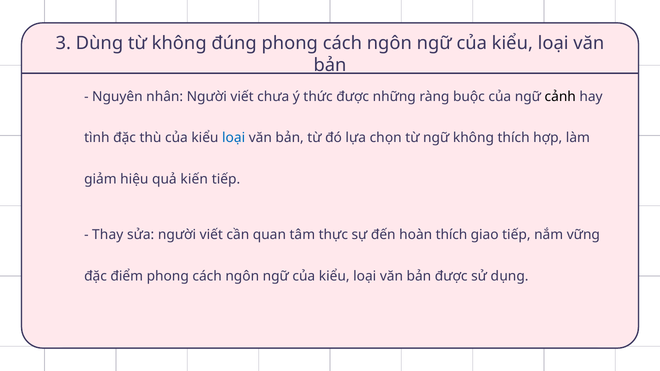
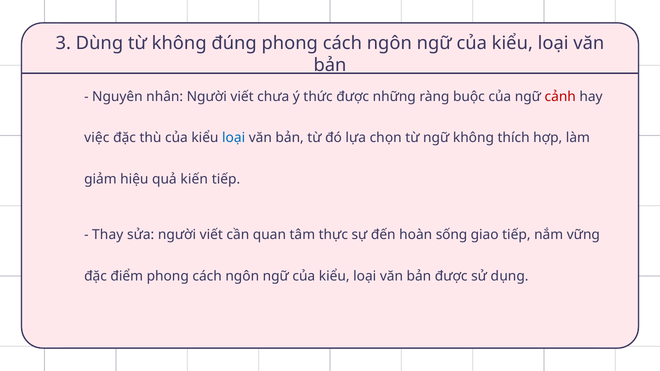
cảnh colour: black -> red
tình: tình -> việc
hoàn thích: thích -> sống
